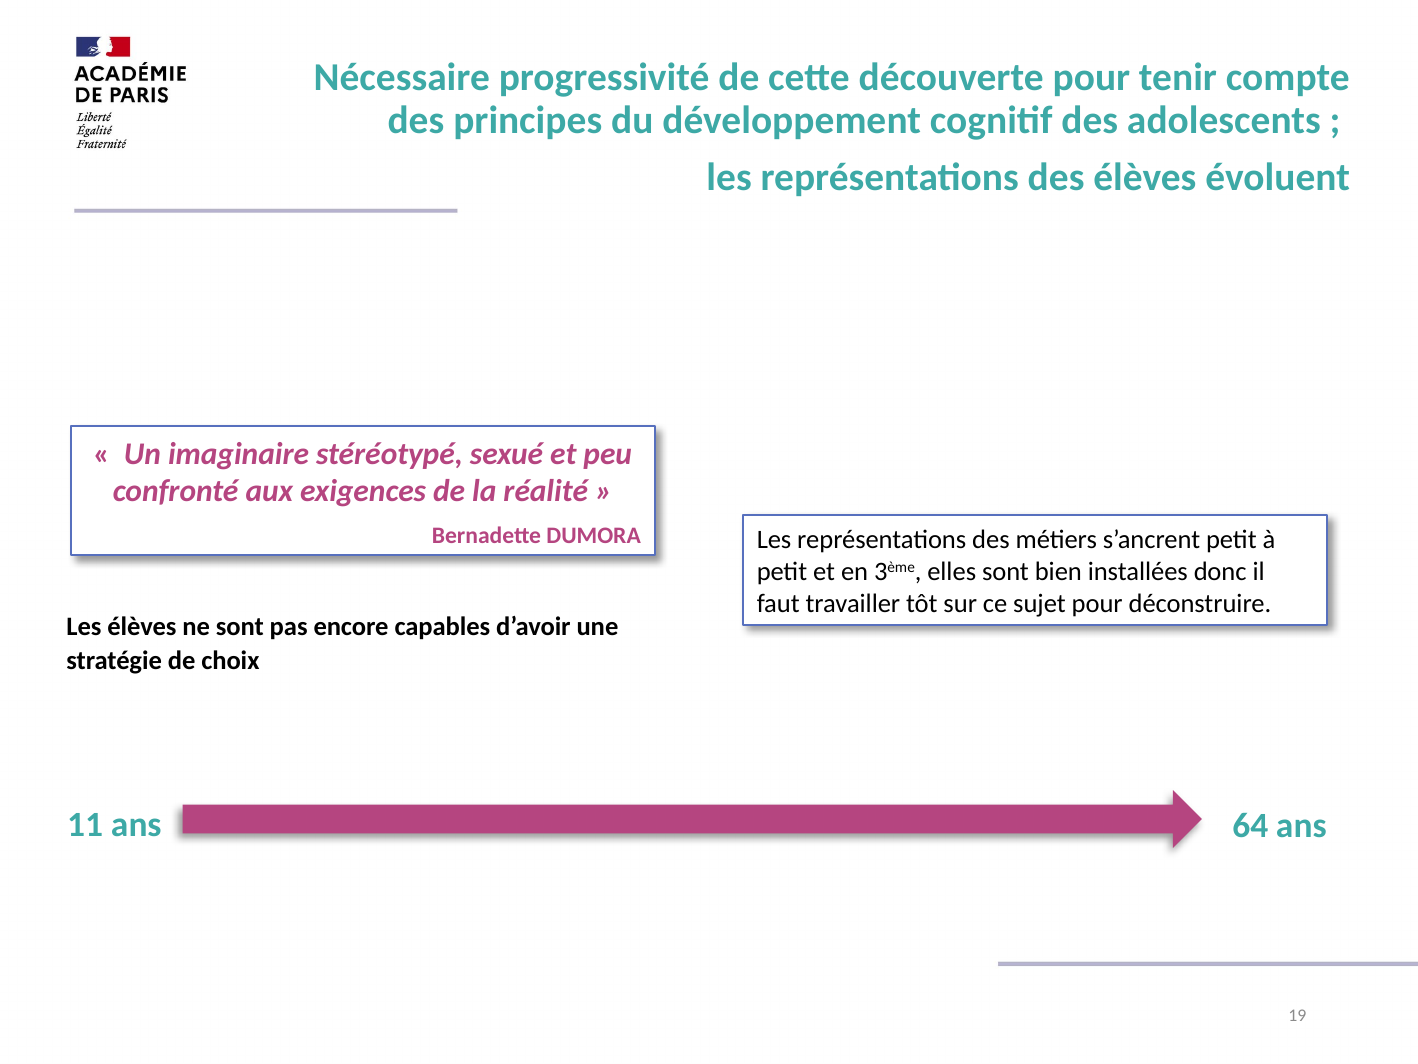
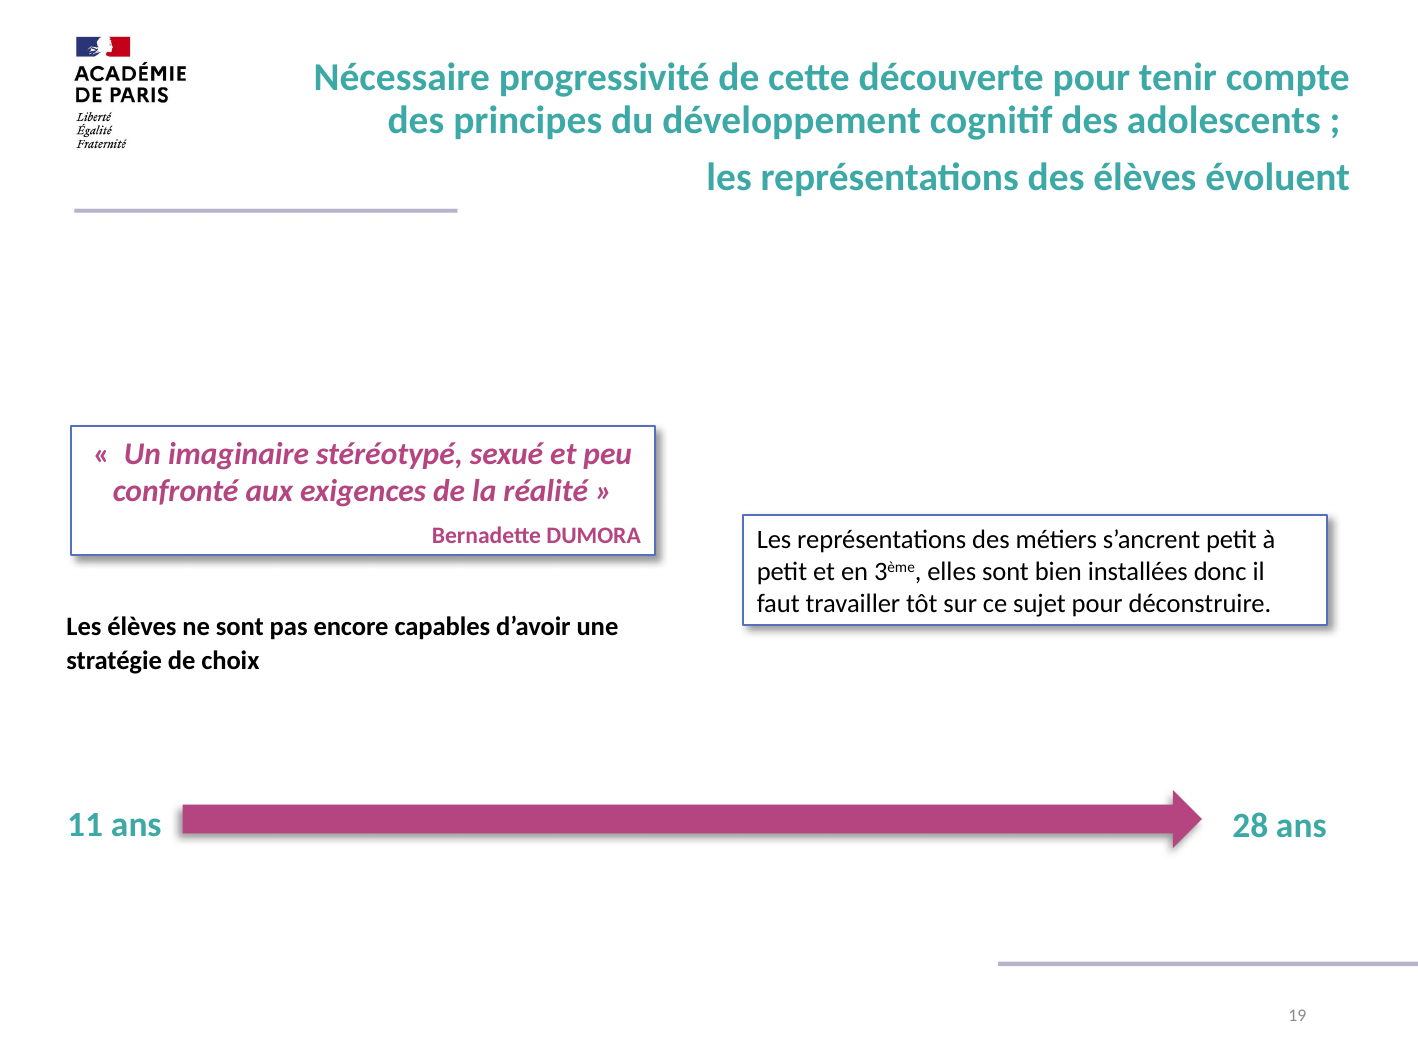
64: 64 -> 28
